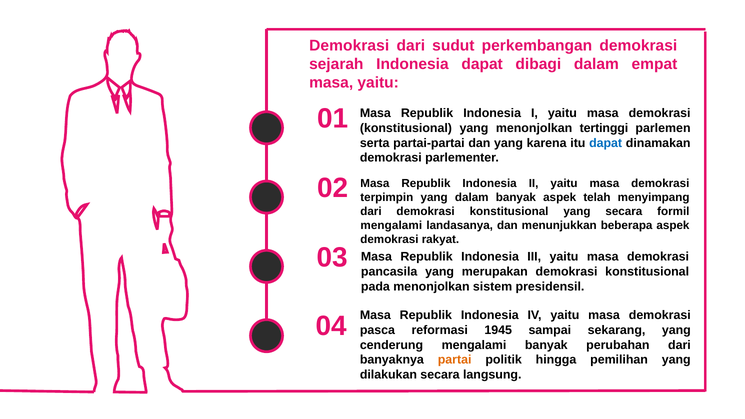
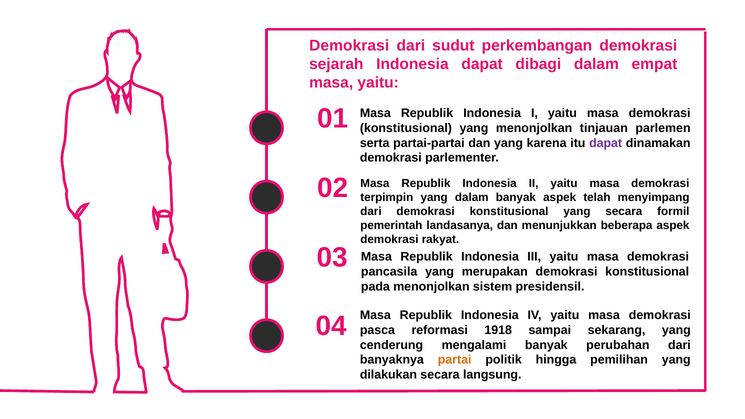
tertinggi: tertinggi -> tinjauan
dapat at (606, 143) colour: blue -> purple
mengalami at (391, 226): mengalami -> pemerintah
1945: 1945 -> 1918
